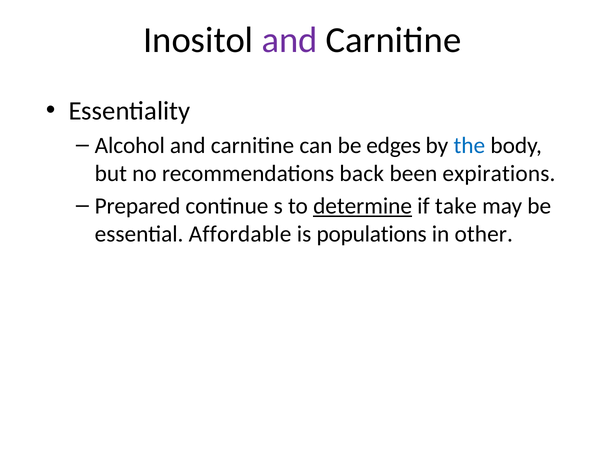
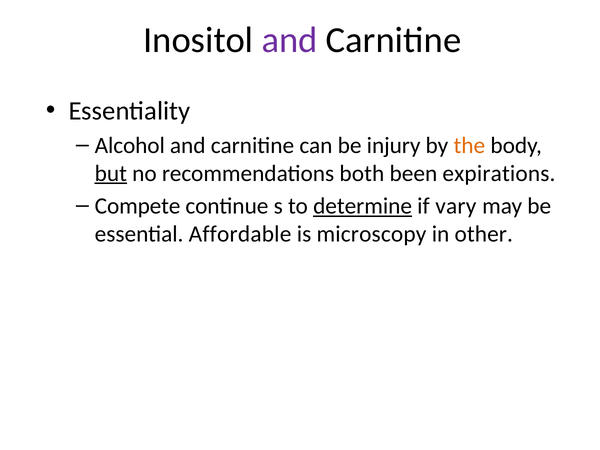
edges: edges -> injury
the colour: blue -> orange
but underline: none -> present
back: back -> both
Prepared: Prepared -> Compete
take: take -> vary
populations: populations -> microscopy
